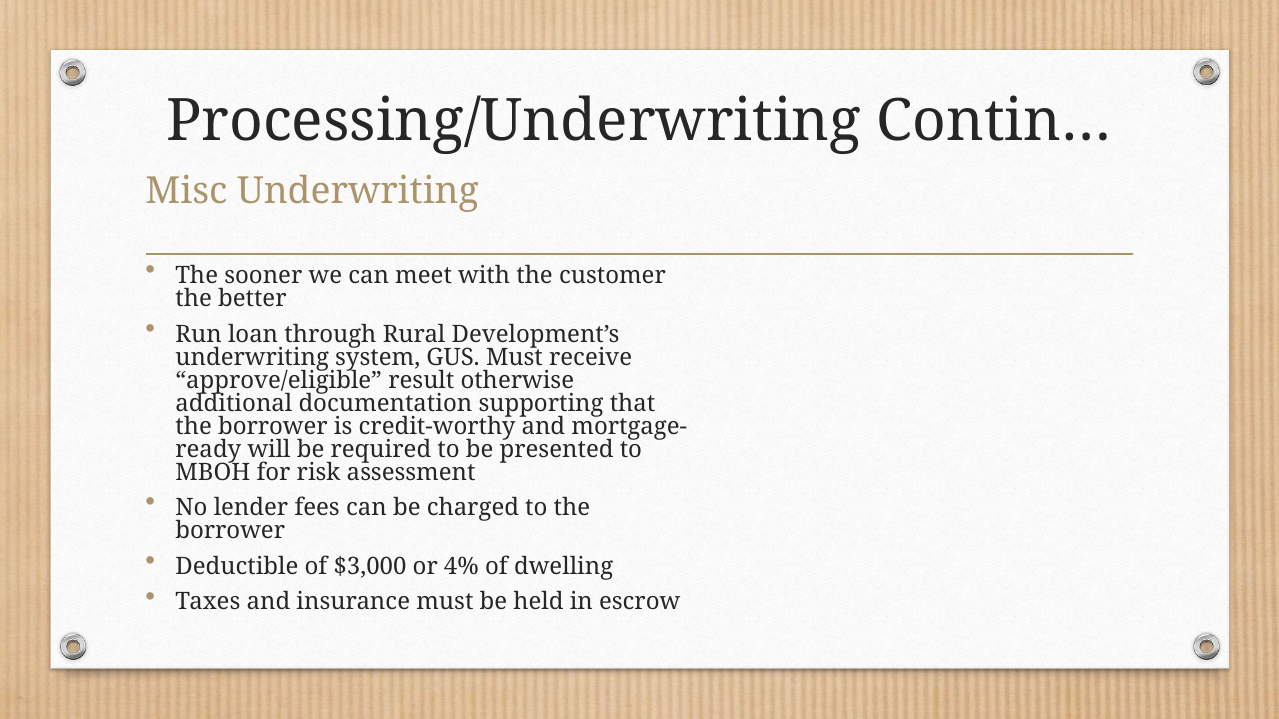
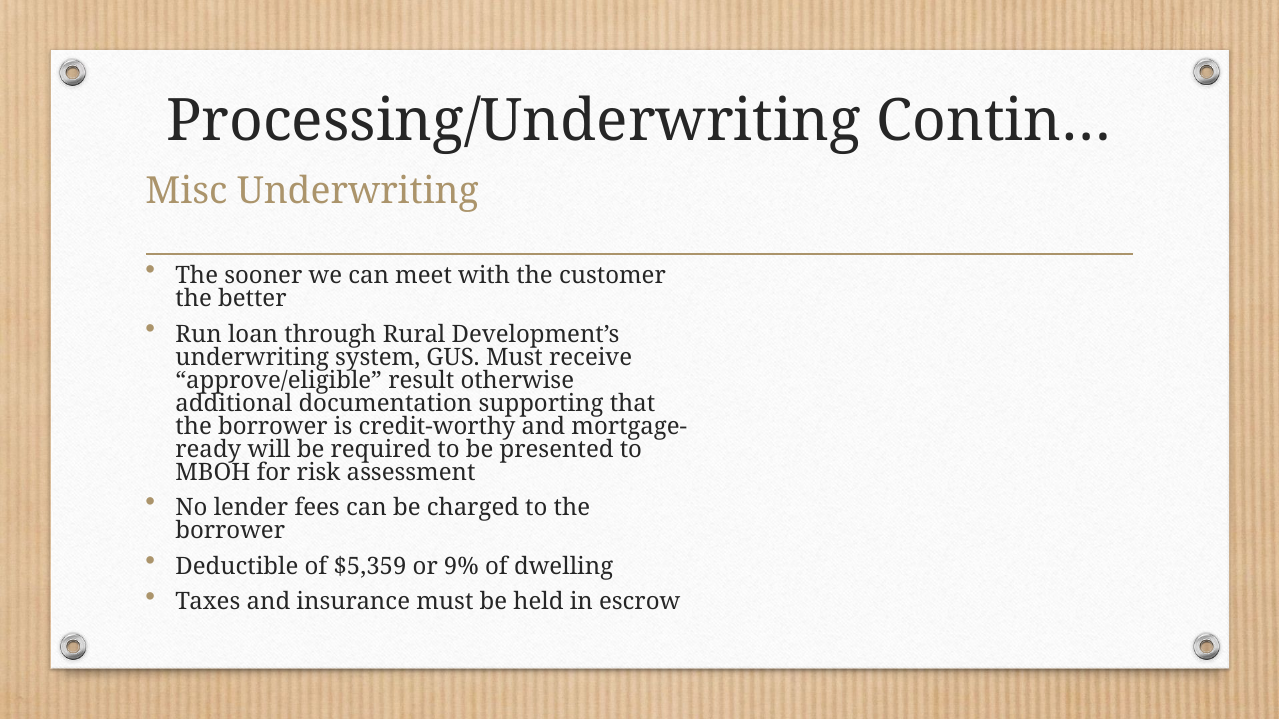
$3,000: $3,000 -> $5,359
4%: 4% -> 9%
